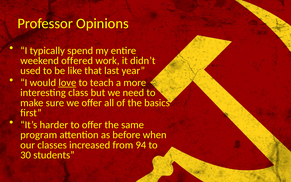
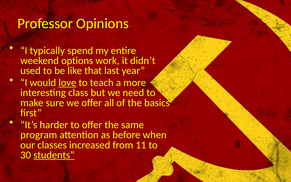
offered: offered -> options
94: 94 -> 11
students underline: none -> present
